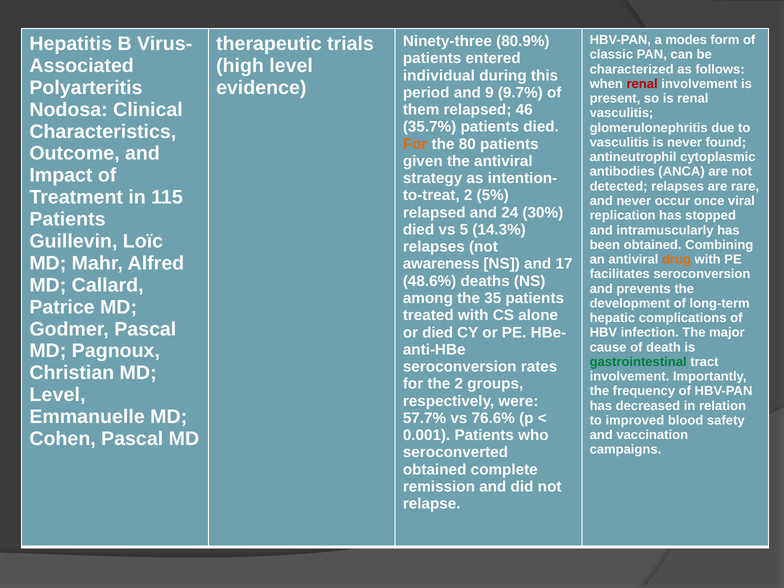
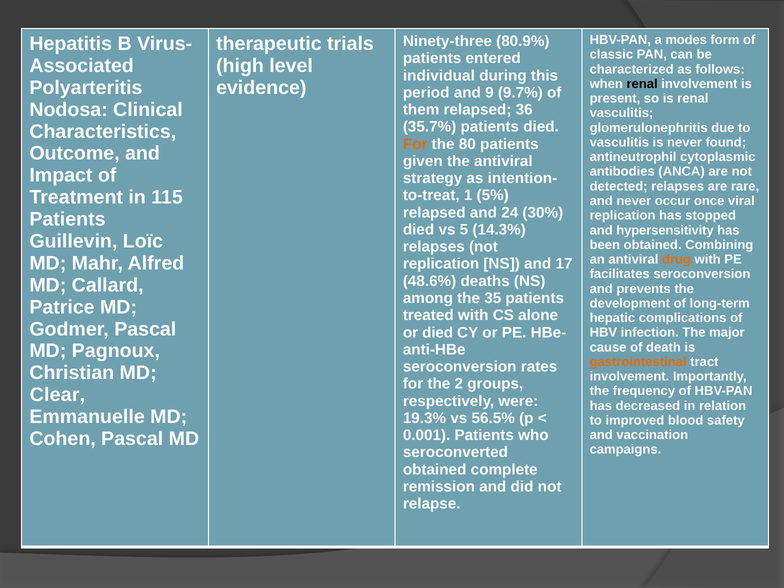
renal at (642, 84) colour: red -> black
46: 46 -> 36
2 at (468, 195): 2 -> 1
intramuscularly: intramuscularly -> hypersensitivity
awareness at (441, 264): awareness -> replication
gastrointestinal colour: green -> orange
Level at (57, 395): Level -> Clear
57.7%: 57.7% -> 19.3%
76.6%: 76.6% -> 56.5%
